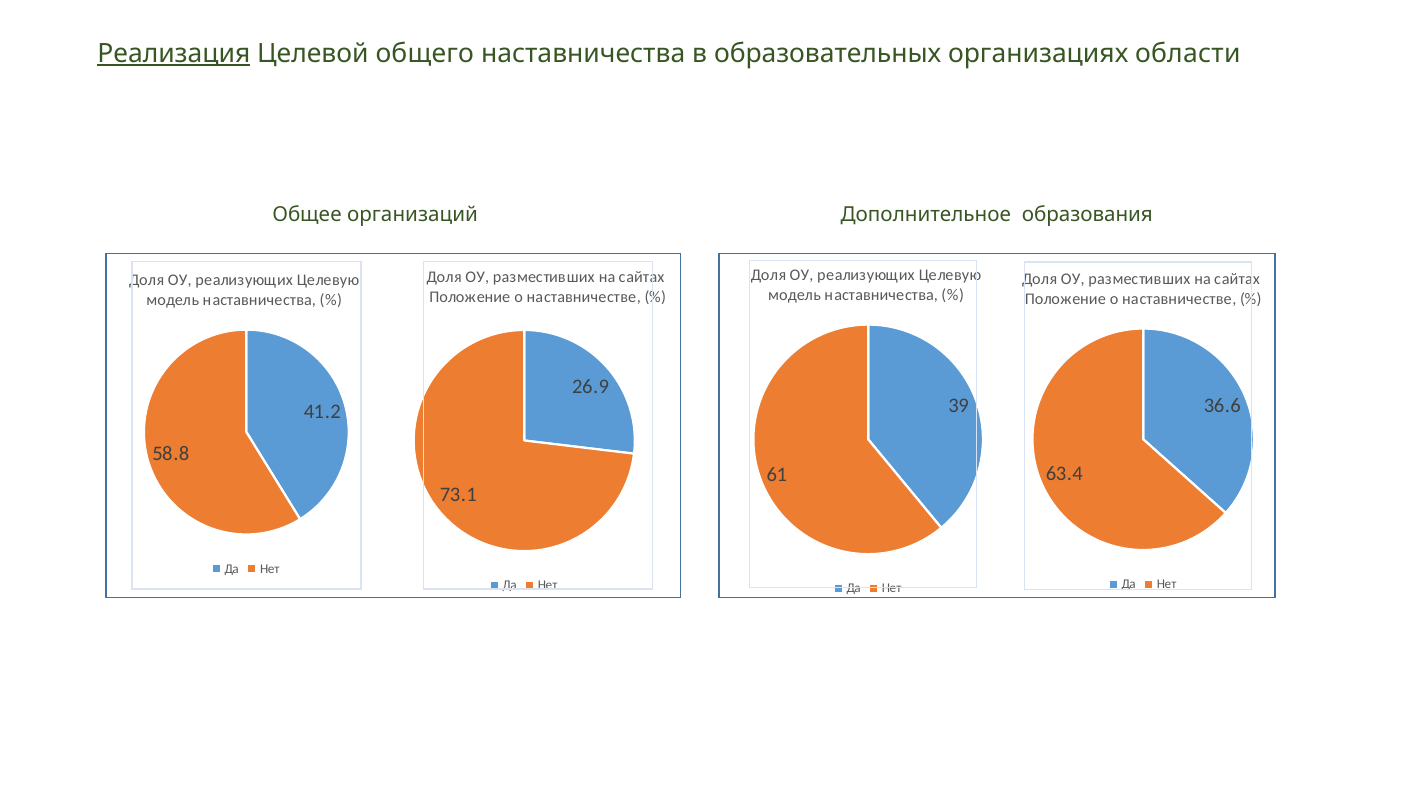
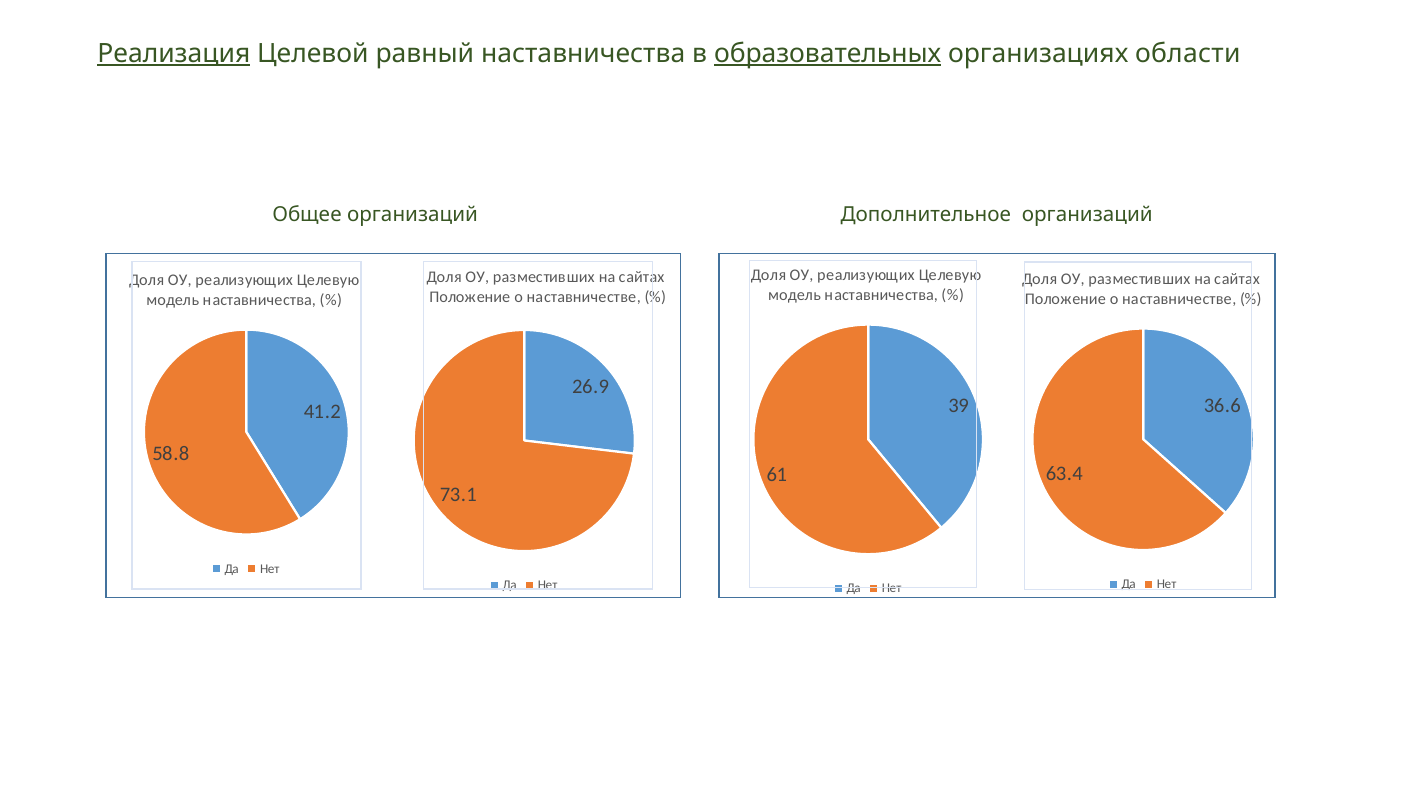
общего: общего -> равный
образовательных underline: none -> present
Дополнительное образования: образования -> организаций
